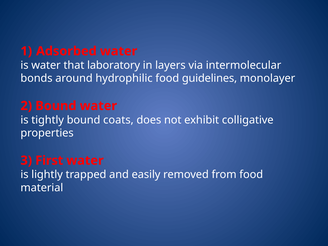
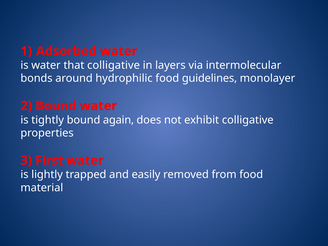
that laboratory: laboratory -> colligative
coats: coats -> again
